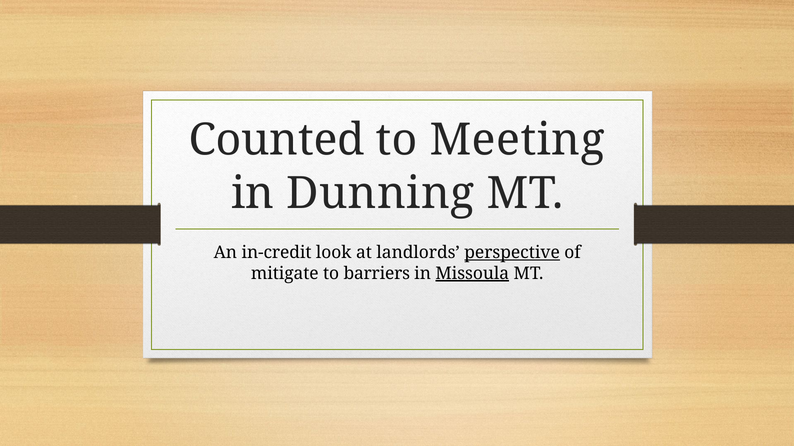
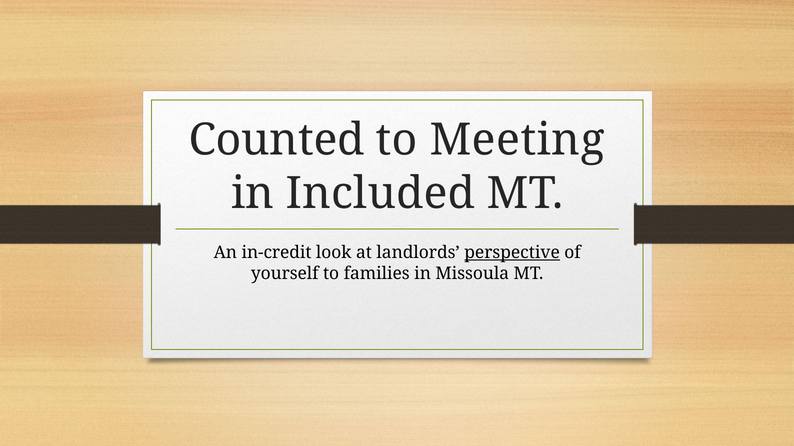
Dunning: Dunning -> Included
mitigate: mitigate -> yourself
barriers: barriers -> families
Missoula underline: present -> none
